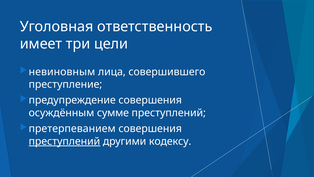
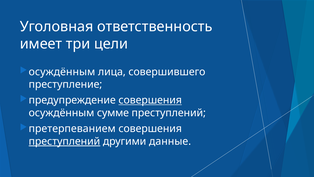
невиновным at (62, 72): невиновным -> осуждённым
совершения at (150, 100) underline: none -> present
кодексу: кодексу -> данные
